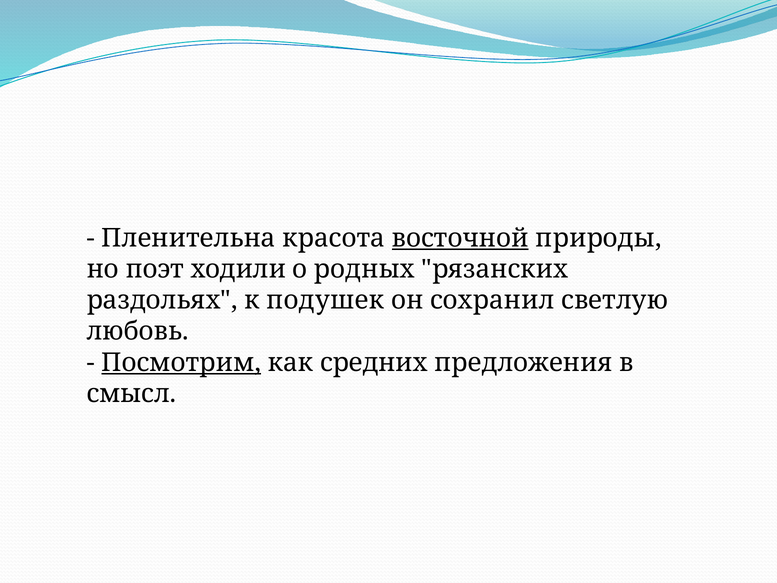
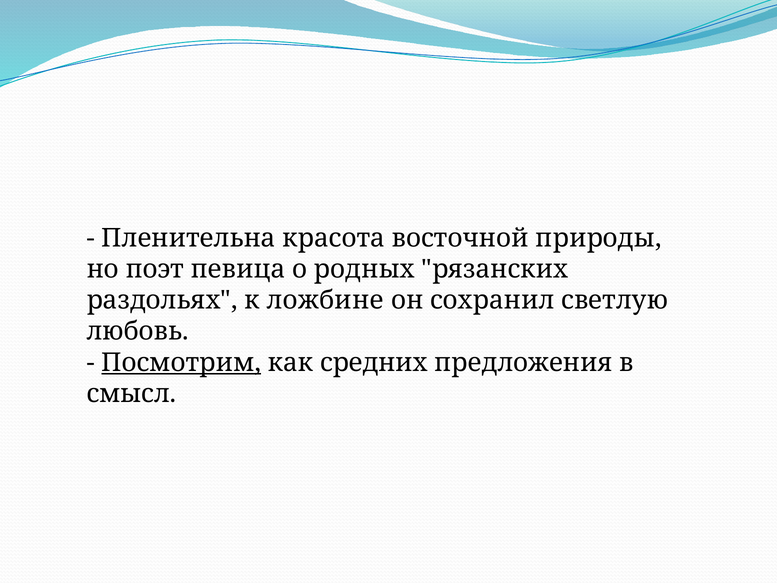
восточной underline: present -> none
ходили: ходили -> певица
подушек: подушек -> ложбине
